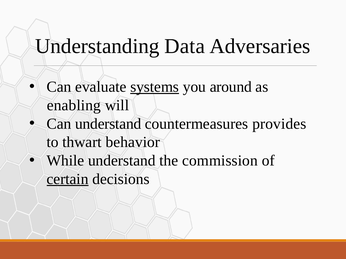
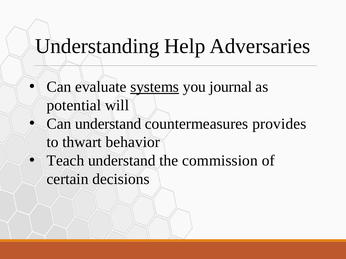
Data: Data -> Help
around: around -> journal
enabling: enabling -> potential
While: While -> Teach
certain underline: present -> none
